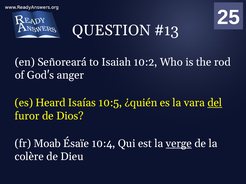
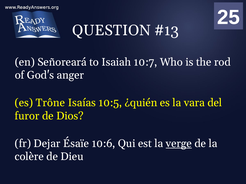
10:2: 10:2 -> 10:7
Heard: Heard -> Trône
del underline: present -> none
Moab: Moab -> Dejar
10:4: 10:4 -> 10:6
